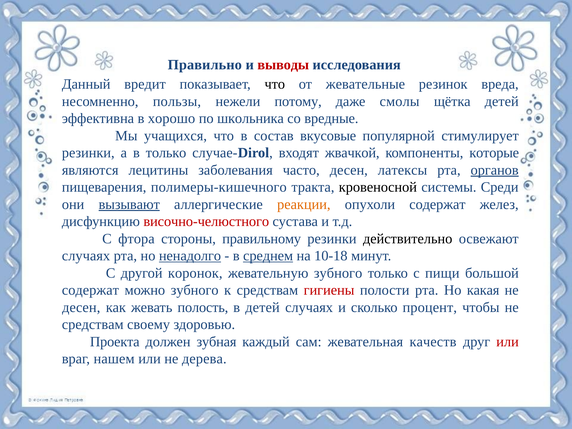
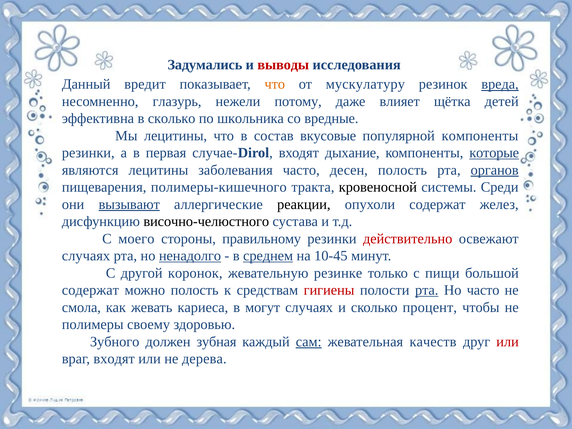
Правильно: Правильно -> Задумались
что at (275, 84) colour: black -> orange
жевательные: жевательные -> мускулатуру
вреда underline: none -> present
пользы: пользы -> глазурь
смолы: смолы -> влияет
в хорошо: хорошо -> сколько
Мы учащихся: учащихся -> лецитины
популярной стимулирует: стимулирует -> компоненты
в только: только -> первая
жвачкой: жвачкой -> дыхание
которые underline: none -> present
десен латексы: латексы -> полость
реакции colour: orange -> black
височно-челюстного colour: red -> black
фтора: фтора -> моего
действительно colour: black -> red
10-18: 10-18 -> 10-45
жевательную зубного: зубного -> резинке
можно зубного: зубного -> полость
рта at (427, 290) underline: none -> present
Но какая: какая -> часто
десен at (81, 307): десен -> смола
полость: полость -> кариеса
в детей: детей -> могут
средствам at (93, 324): средствам -> полимеры
Проекта: Проекта -> Зубного
сам underline: none -> present
враг нашем: нашем -> входят
